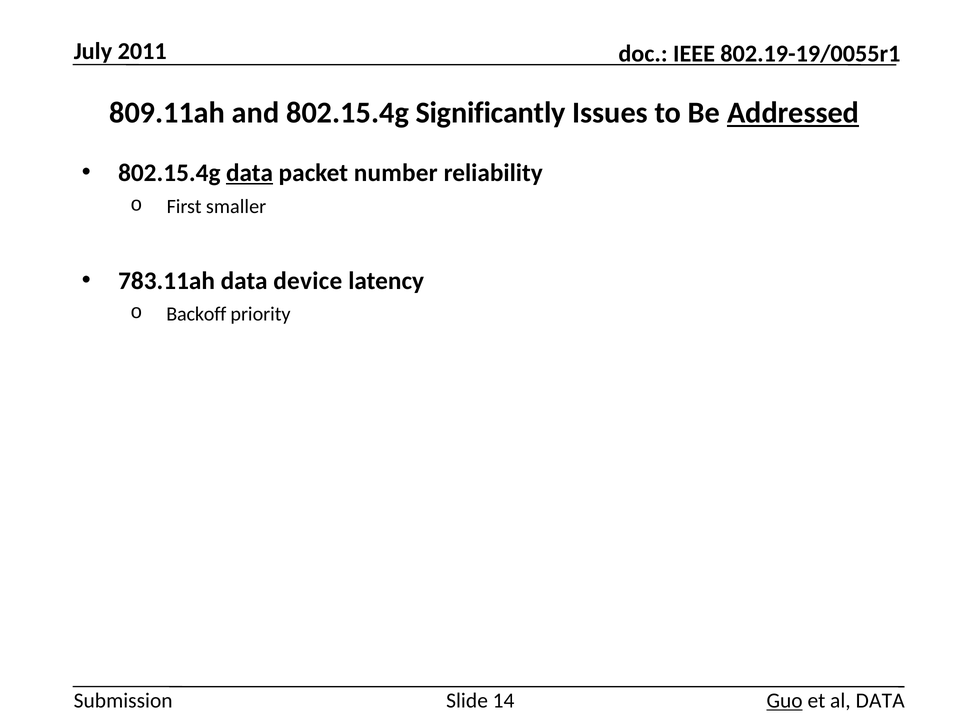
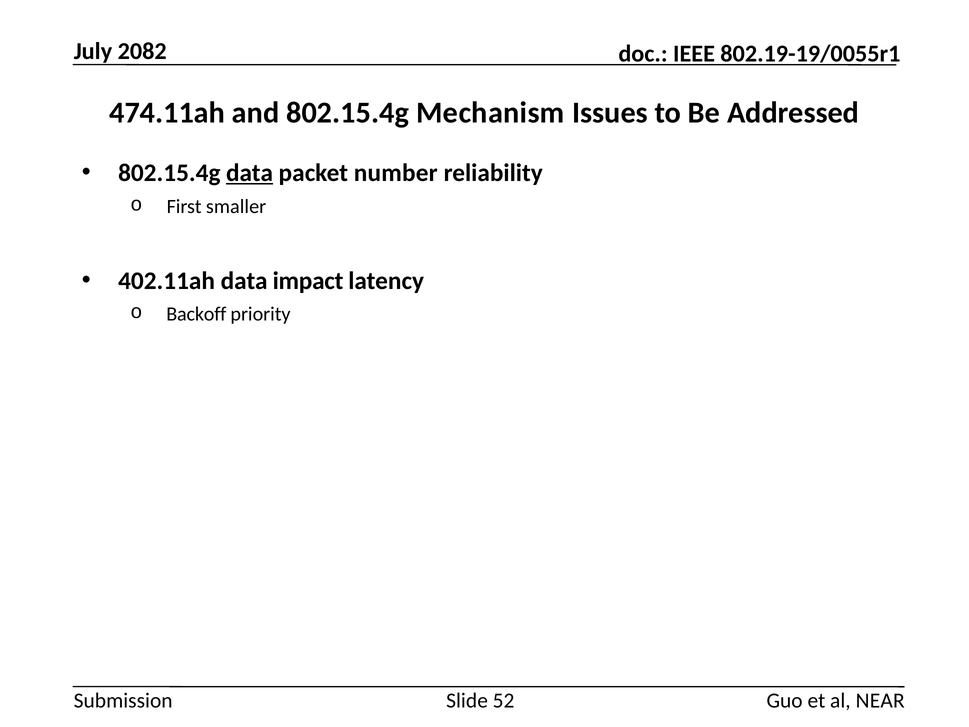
2011: 2011 -> 2082
809.11ah: 809.11ah -> 474.11ah
Significantly: Significantly -> Mechanism
Addressed underline: present -> none
783.11ah: 783.11ah -> 402.11ah
device: device -> impact
14: 14 -> 52
Guo underline: present -> none
al DATA: DATA -> NEAR
